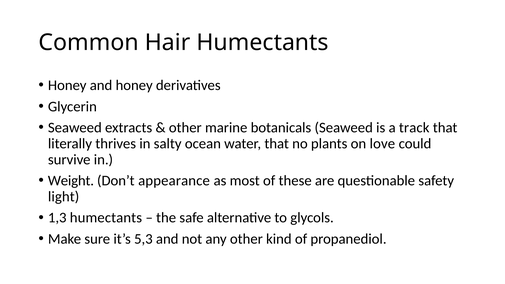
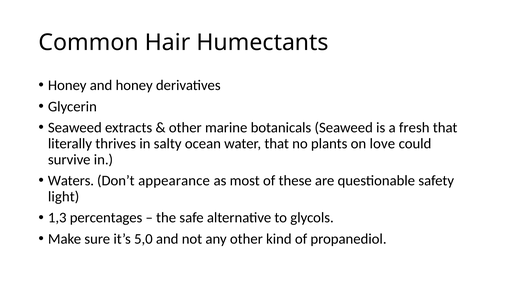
track: track -> fresh
Weight: Weight -> Waters
1,3 humectants: humectants -> percentages
5,3: 5,3 -> 5,0
